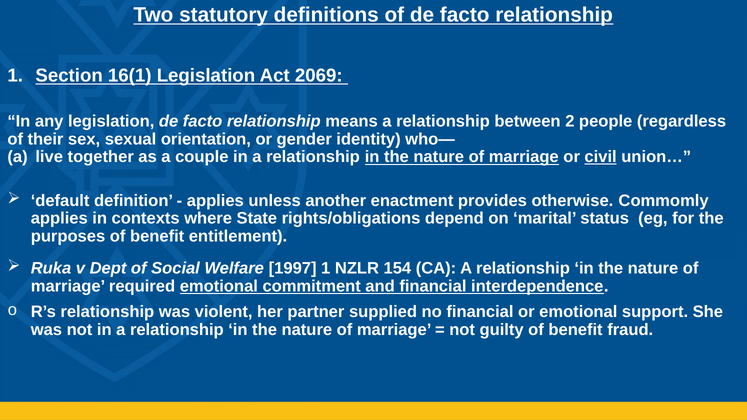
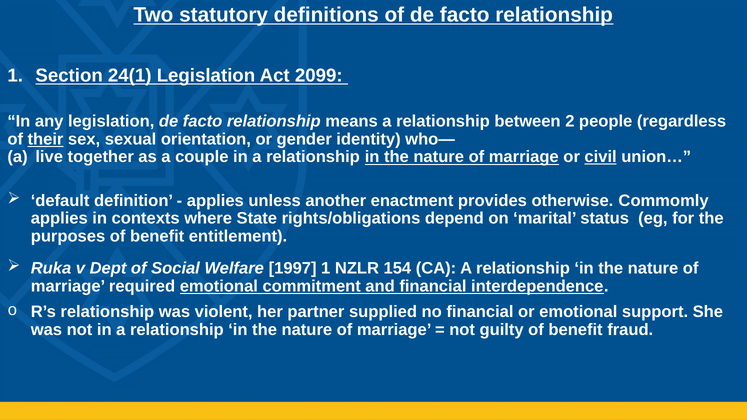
16(1: 16(1 -> 24(1
2069: 2069 -> 2099
their underline: none -> present
